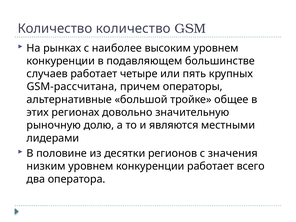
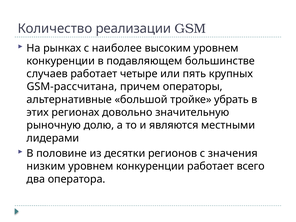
Количество количество: количество -> реализации
общее: общее -> убрать
